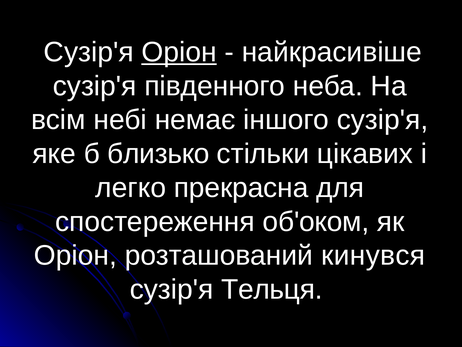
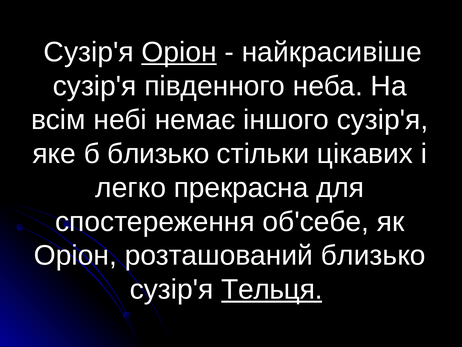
об'оком: об'оком -> об'себе
розташований кинувся: кинувся -> близько
Тельця underline: none -> present
